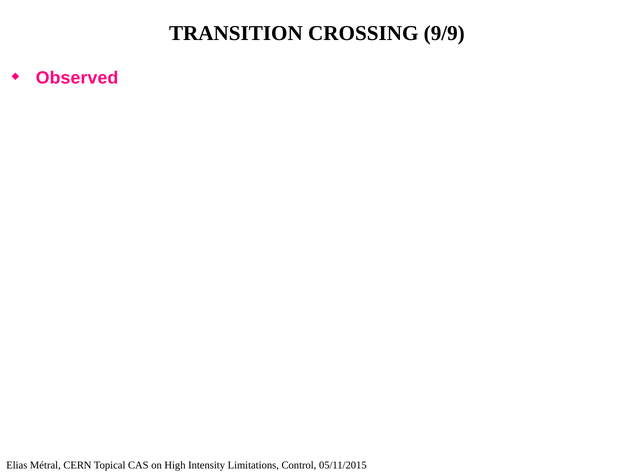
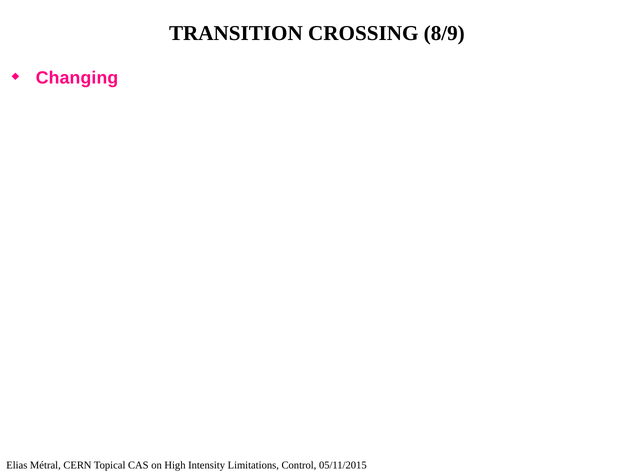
9/9: 9/9 -> 8/9
Observed: Observed -> Changing
